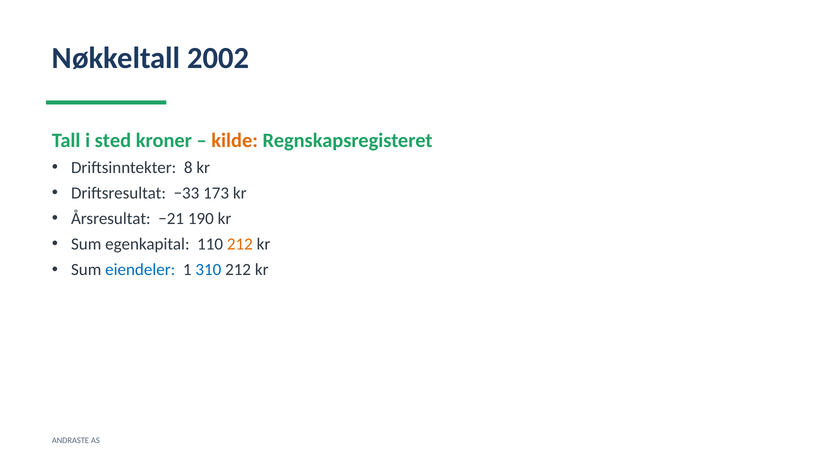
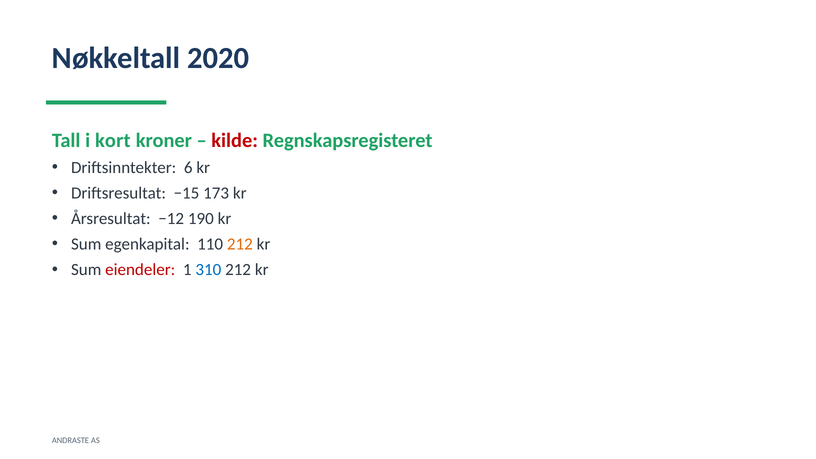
2002: 2002 -> 2020
sted: sted -> kort
kilde colour: orange -> red
8: 8 -> 6
−33: −33 -> −15
−21: −21 -> −12
eiendeler colour: blue -> red
